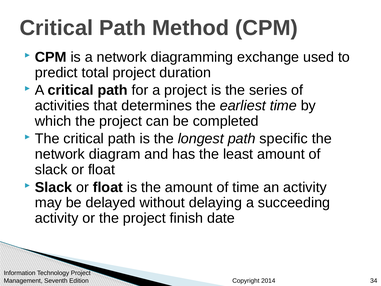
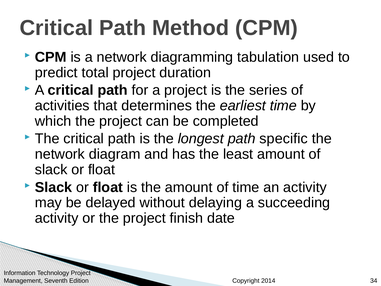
exchange: exchange -> tabulation
